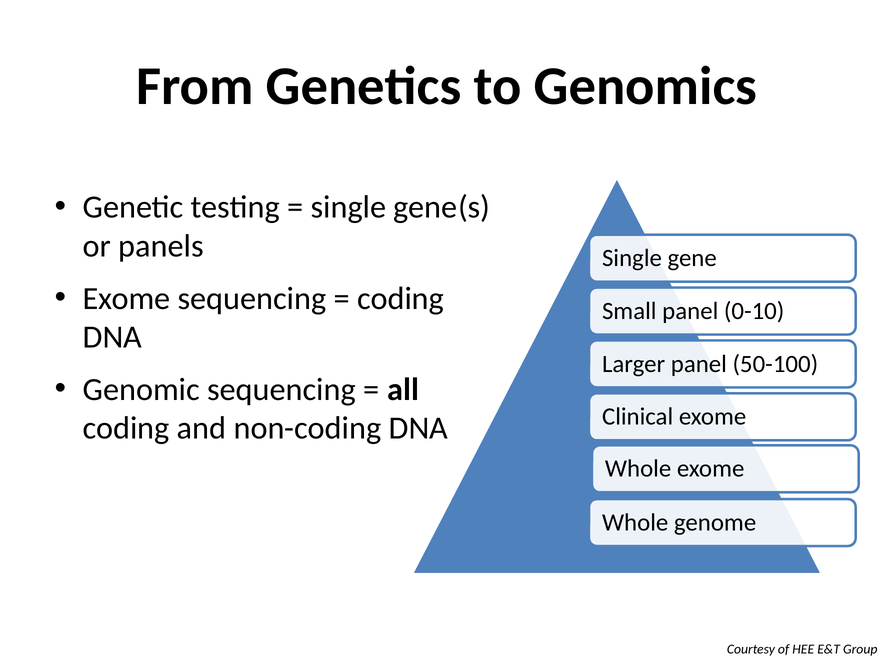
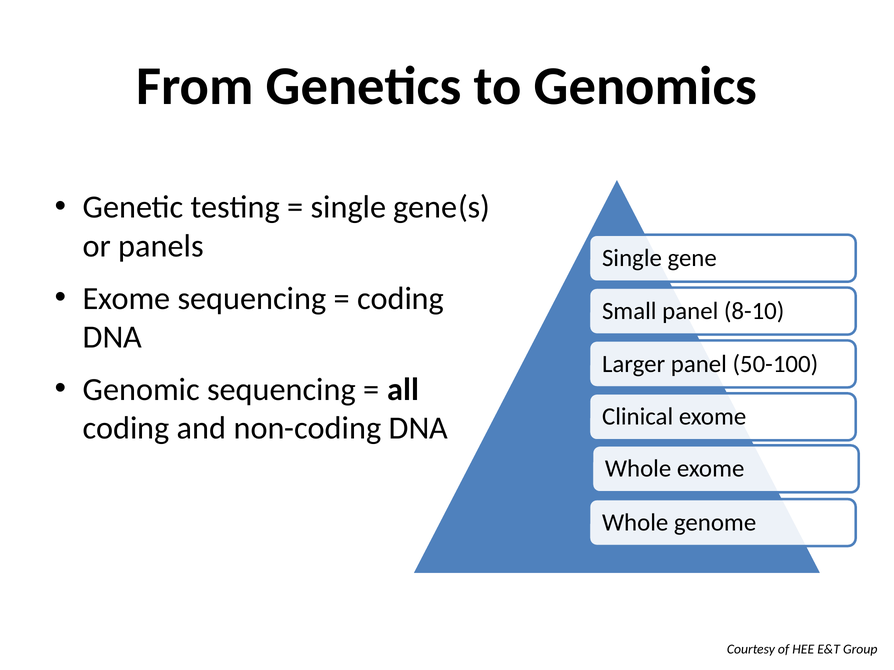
0-10: 0-10 -> 8-10
